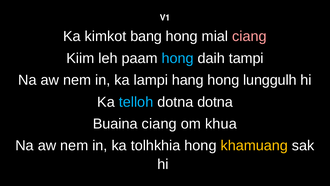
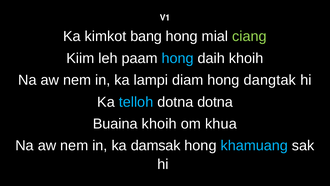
ciang at (249, 36) colour: pink -> light green
daih tampi: tampi -> khoih
hang: hang -> diam
lunggulh: lunggulh -> dangtak
Buaina ciang: ciang -> khoih
tolhkhia: tolhkhia -> damsak
khamuang colour: yellow -> light blue
